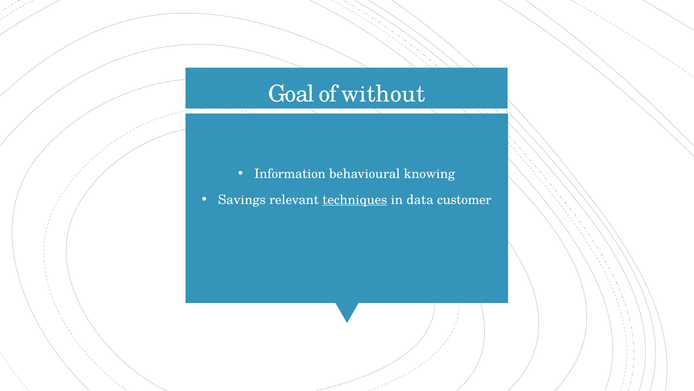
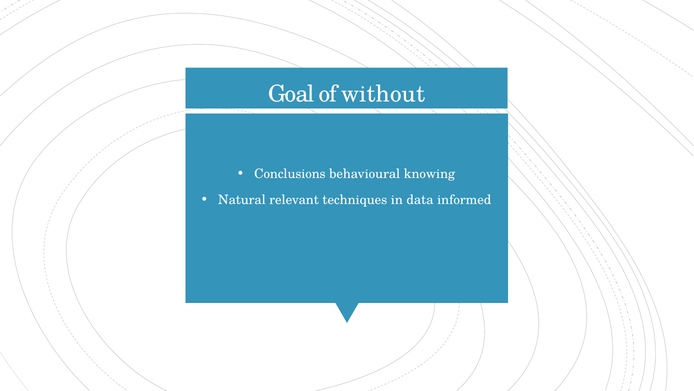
Information: Information -> Conclusions
Savings: Savings -> Natural
techniques underline: present -> none
customer: customer -> informed
